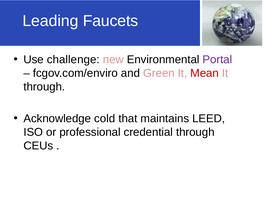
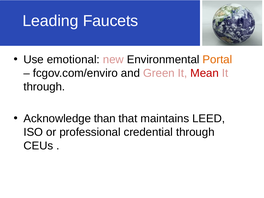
challenge: challenge -> emotional
Portal colour: purple -> orange
cold: cold -> than
